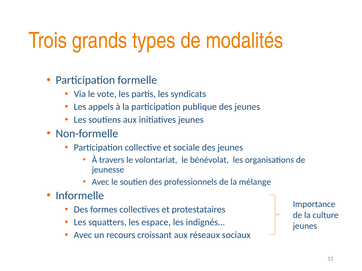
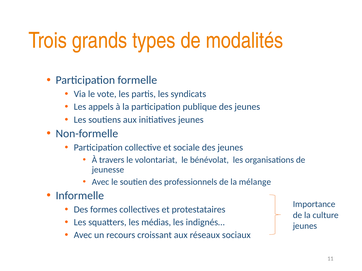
espace: espace -> médias
